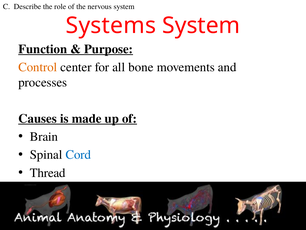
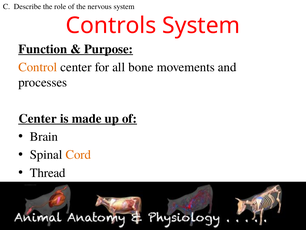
Systems: Systems -> Controls
Causes at (38, 118): Causes -> Center
Cord colour: blue -> orange
